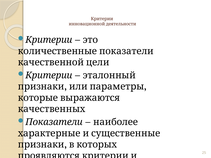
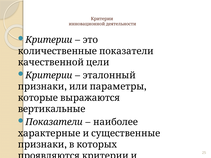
качественных: качественных -> вертикальные
